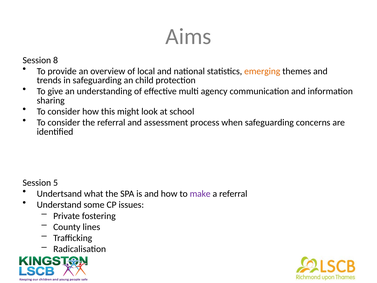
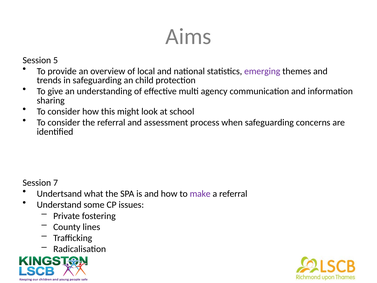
8: 8 -> 5
emerging colour: orange -> purple
5: 5 -> 7
